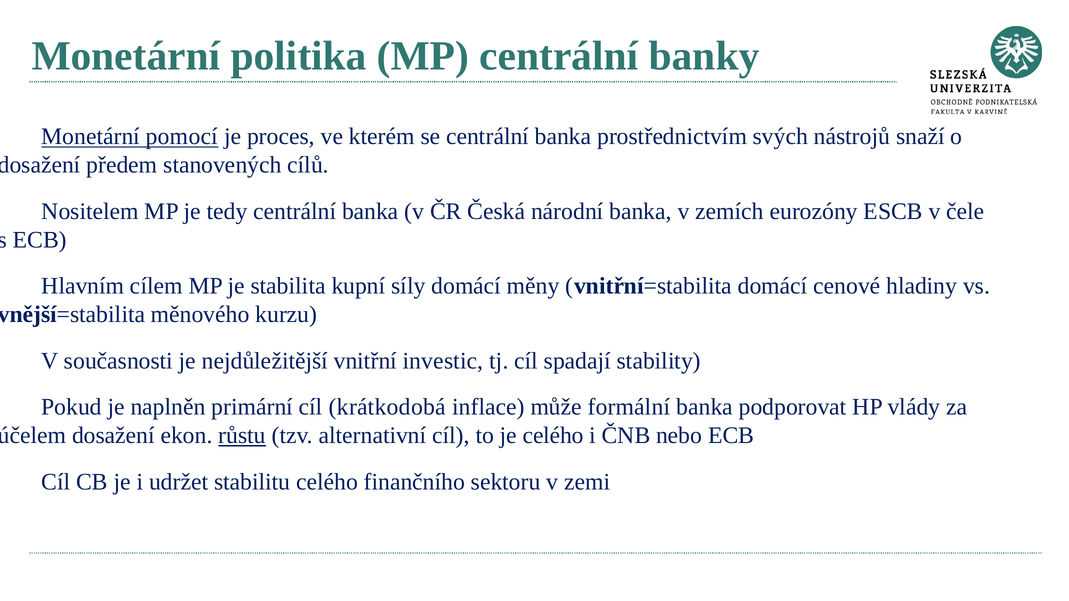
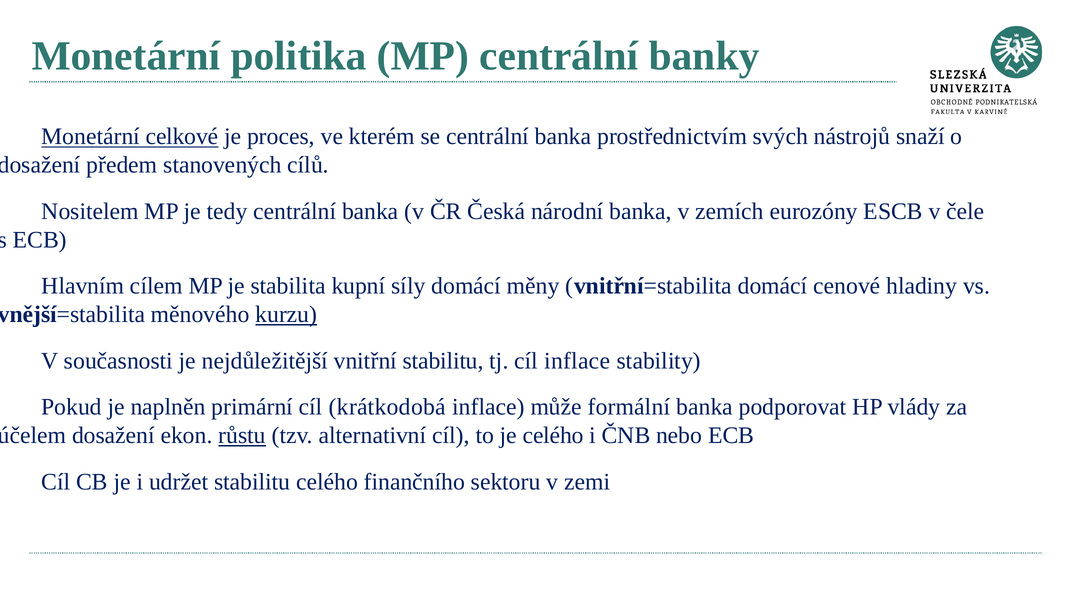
pomocí: pomocí -> celkové
kurzu underline: none -> present
vnitřní investic: investic -> stabilitu
cíl spadají: spadají -> inflace
